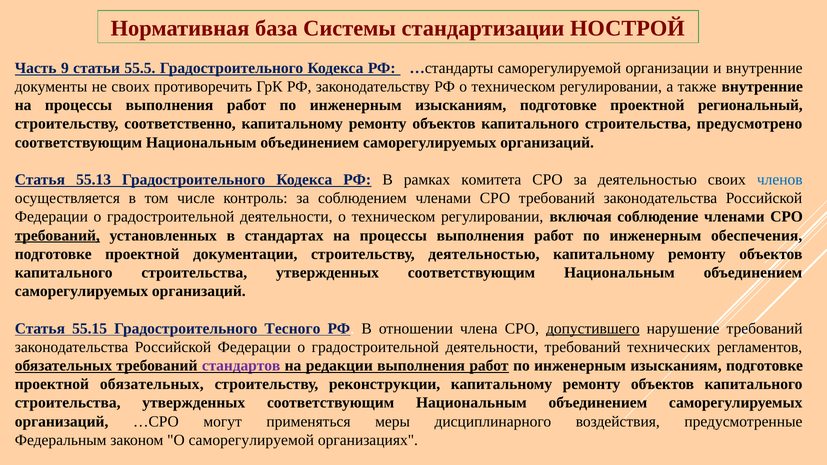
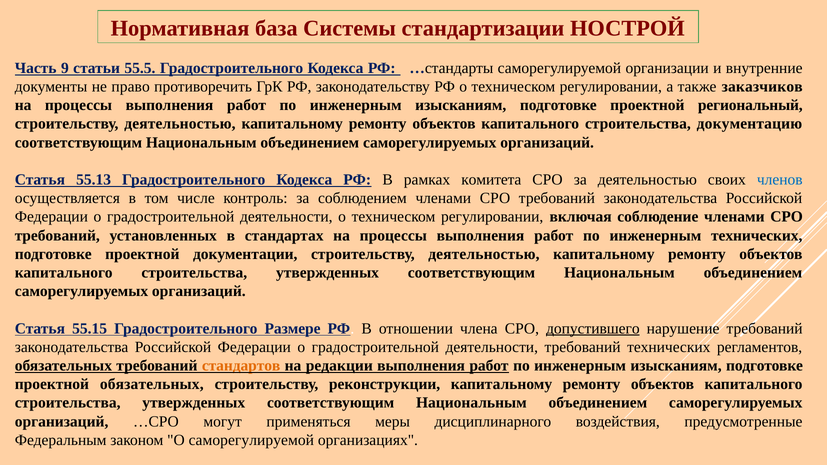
не своих: своих -> право
также внутренние: внутренние -> заказчиков
соответственно at (180, 124): соответственно -> деятельностью
предусмотрено: предусмотрено -> документацию
требований at (57, 236) underline: present -> none
инженерным обеспечения: обеспечения -> технических
Тесного: Тесного -> Размере
стандартов colour: purple -> orange
